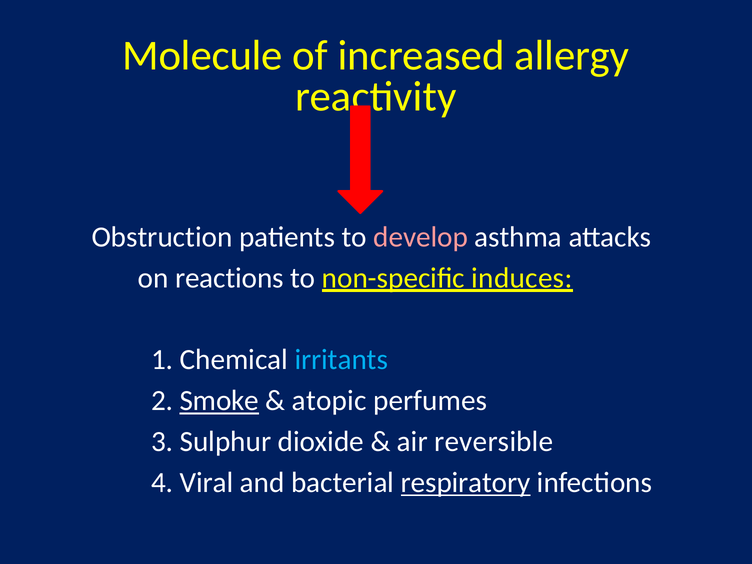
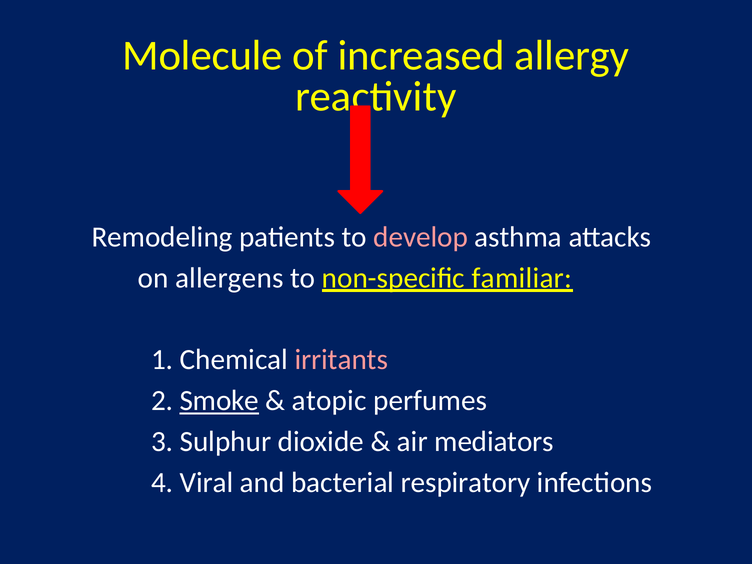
Obstruction: Obstruction -> Remodeling
reactions: reactions -> allergens
induces: induces -> familiar
irritants colour: light blue -> pink
reversible: reversible -> mediators
respiratory underline: present -> none
